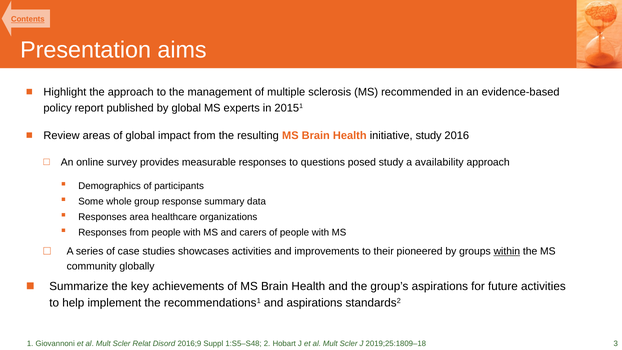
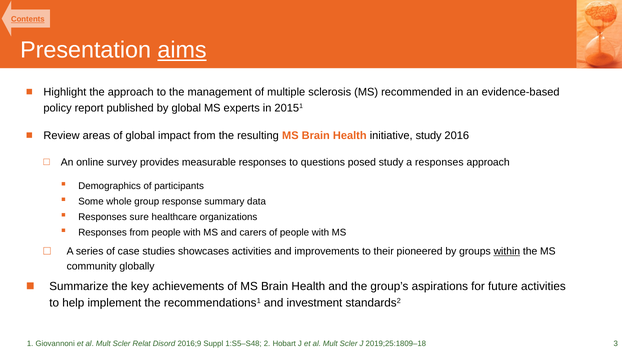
aims underline: none -> present
a availability: availability -> responses
area: area -> sure
and aspirations: aspirations -> investment
